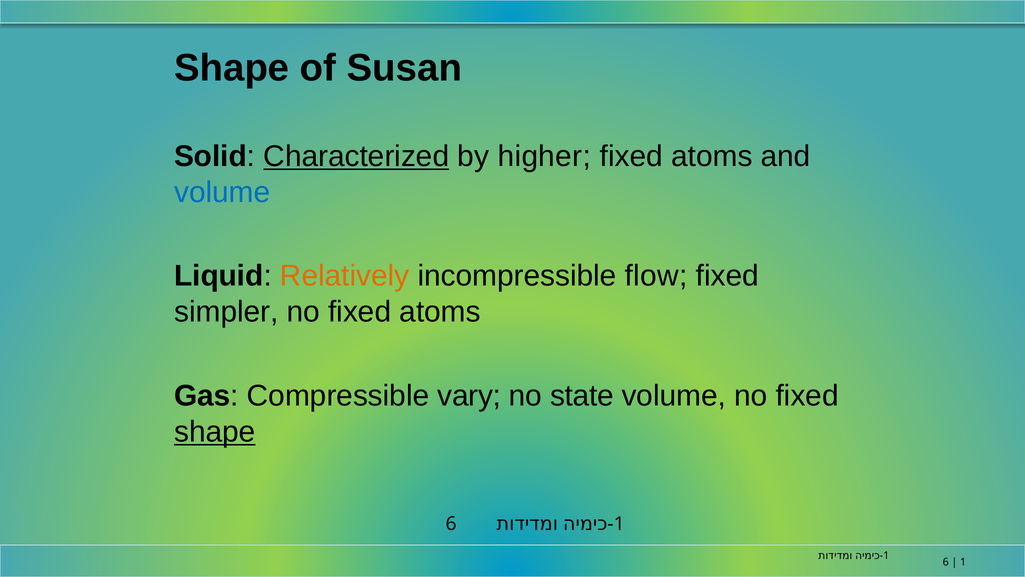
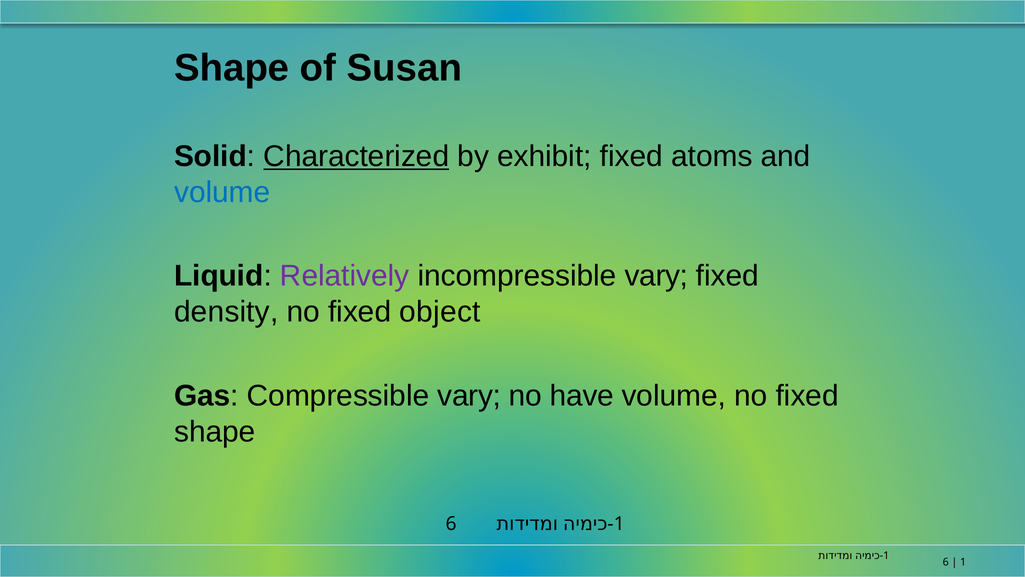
higher: higher -> exhibit
Relatively colour: orange -> purple
incompressible flow: flow -> vary
simpler: simpler -> density
no fixed atoms: atoms -> object
state: state -> have
shape at (215, 431) underline: present -> none
